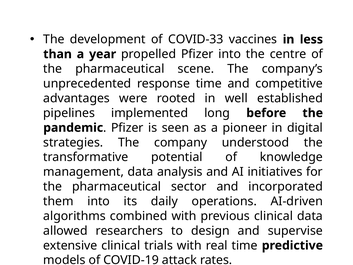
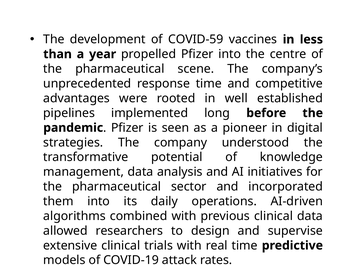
COVID-33: COVID-33 -> COVID-59
